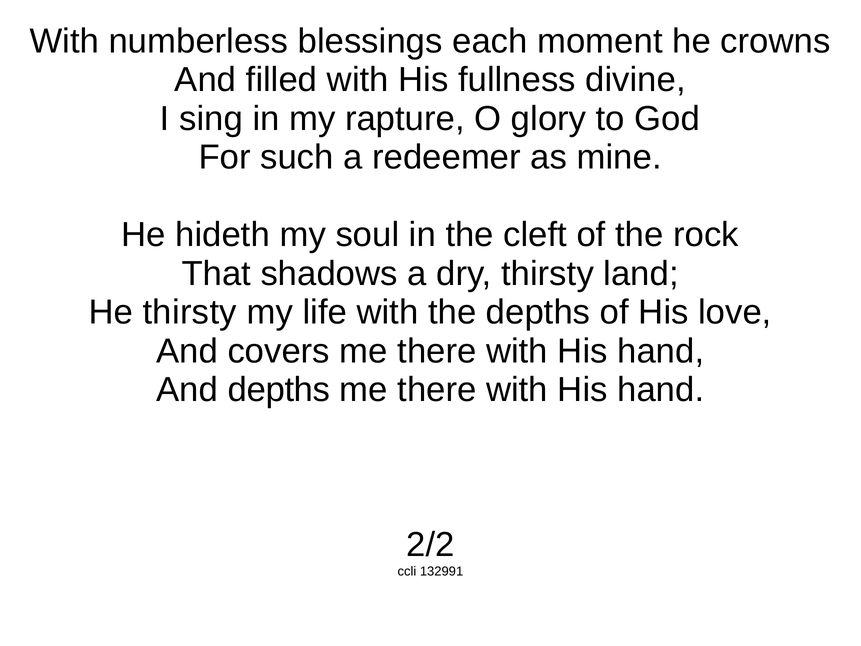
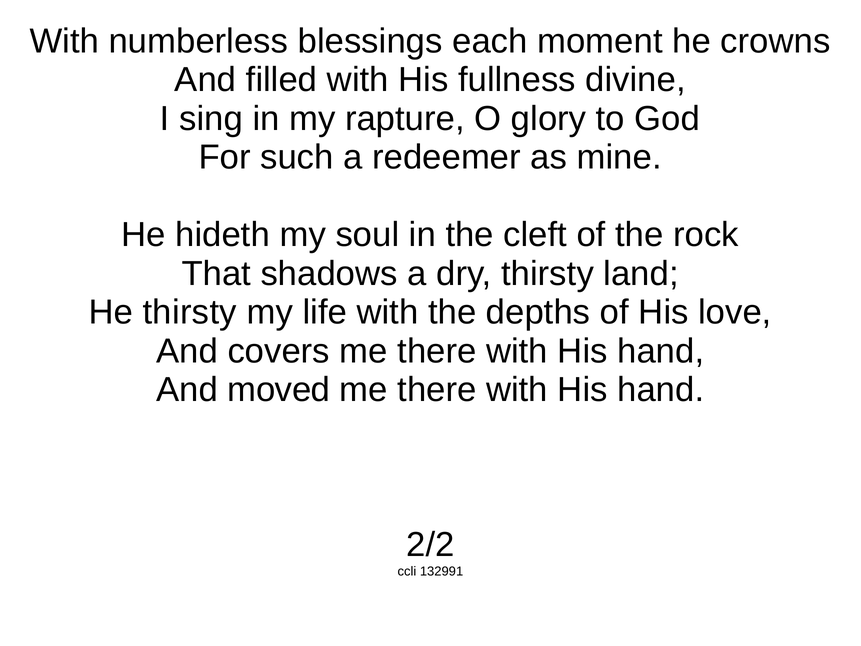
And depths: depths -> moved
